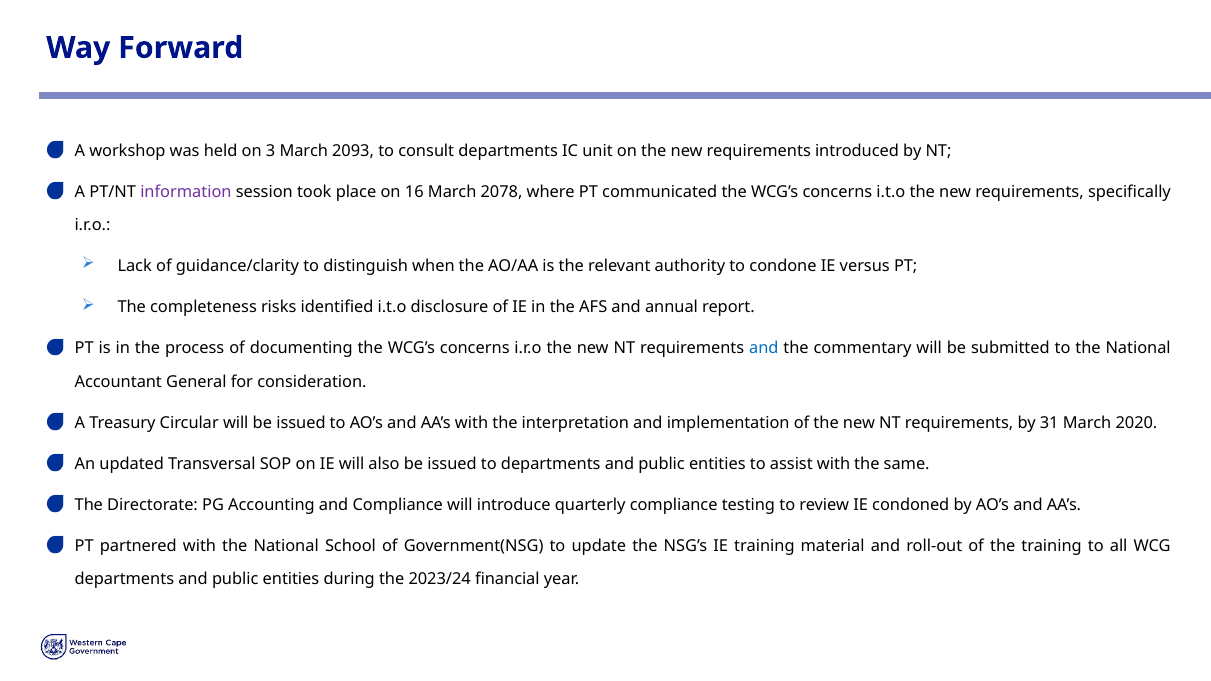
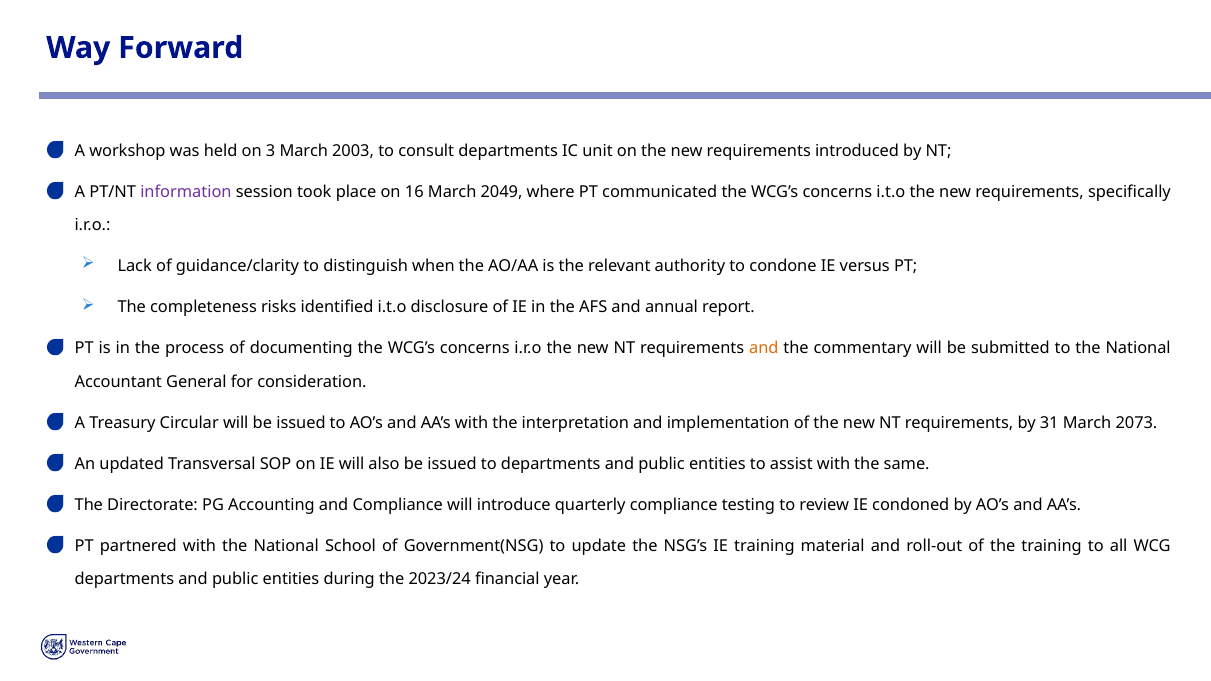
2093: 2093 -> 2003
2078: 2078 -> 2049
and at (764, 348) colour: blue -> orange
2020: 2020 -> 2073
